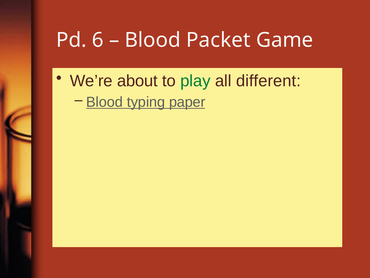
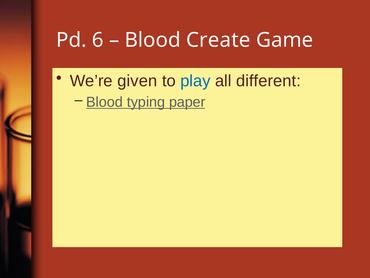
Packet: Packet -> Create
about: about -> given
play colour: green -> blue
